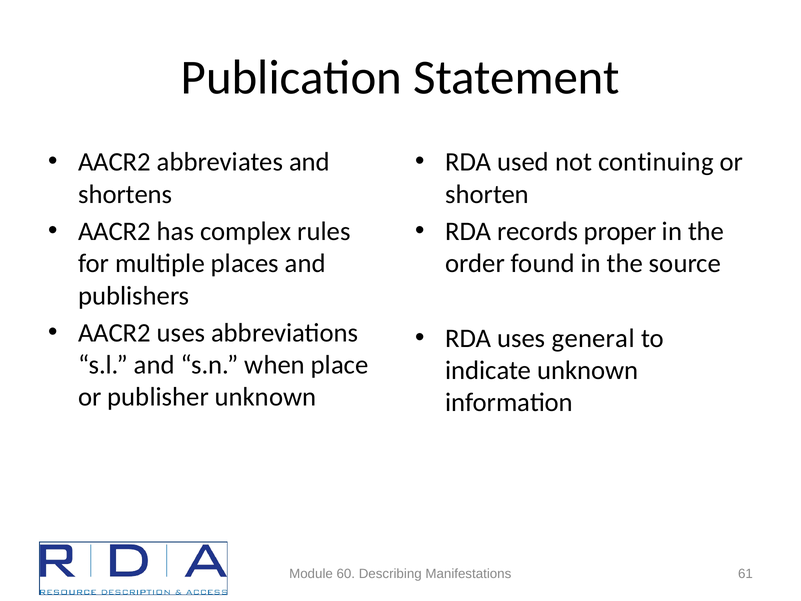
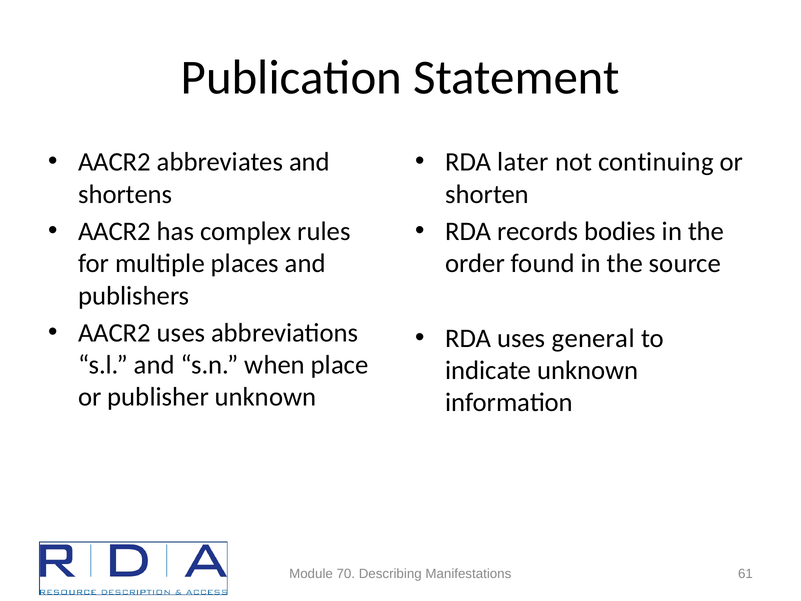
used: used -> later
proper: proper -> bodies
60: 60 -> 70
